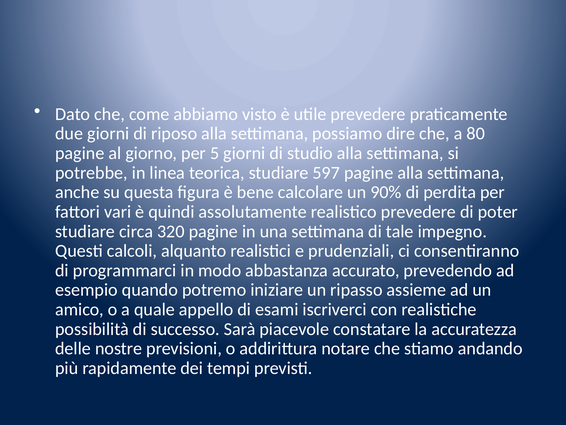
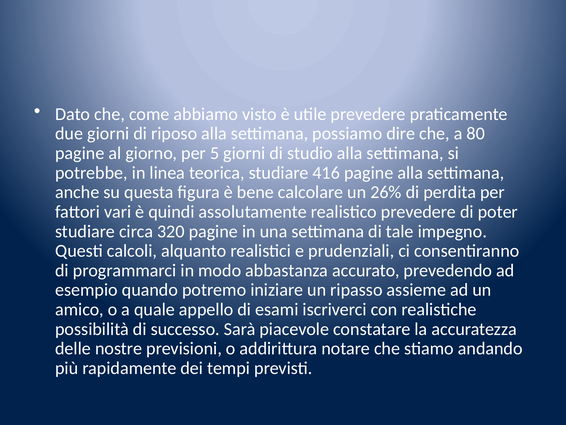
597: 597 -> 416
90%: 90% -> 26%
